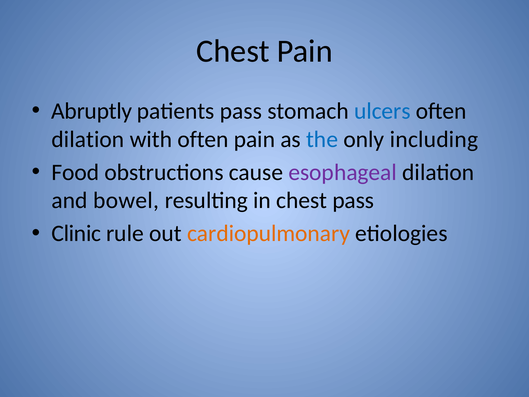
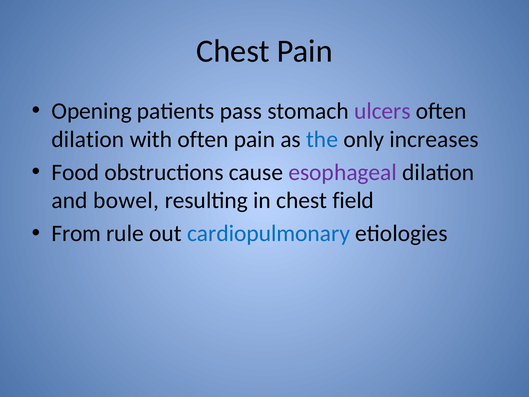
Abruptly: Abruptly -> Opening
ulcers colour: blue -> purple
including: including -> increases
chest pass: pass -> field
Clinic: Clinic -> From
cardiopulmonary colour: orange -> blue
